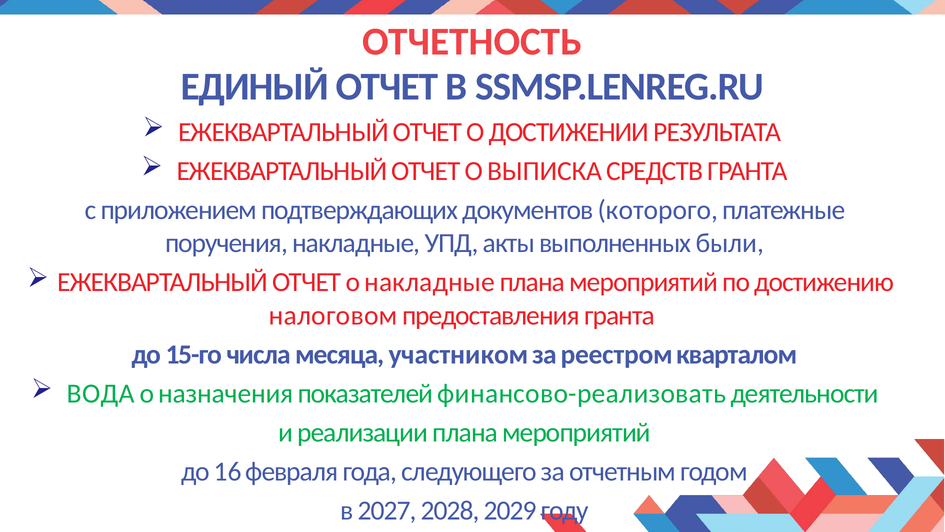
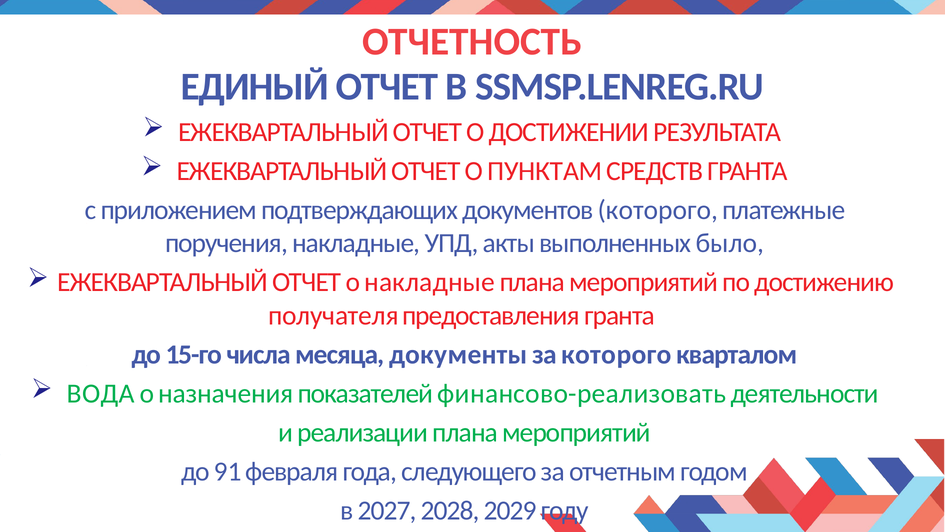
ВЫПИСКА: ВЫПИСКА -> ПУНКТАМ
были: были -> было
налоговом: налоговом -> получателя
участником: участником -> документы
за реестром: реестром -> которого
16: 16 -> 91
